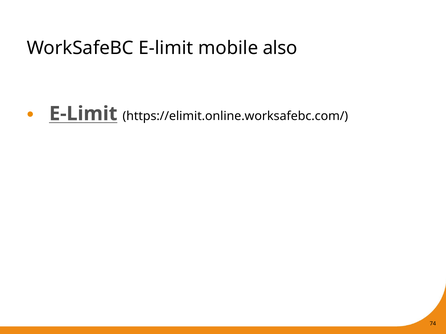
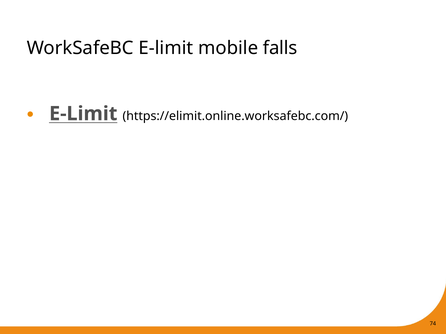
also: also -> falls
